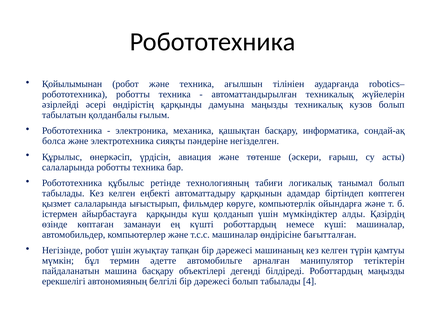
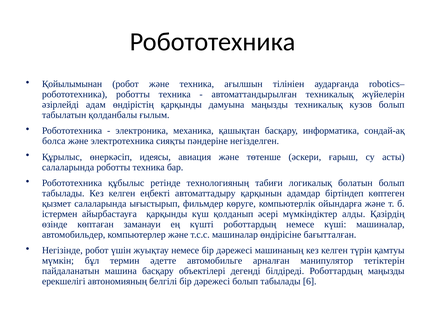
әсері: әсері -> адам
үрдісін: үрдісін -> идеясы
танымал: танымал -> болатын
қолданып үшін: үшін -> әсері
жуықтау тапқан: тапқан -> немесе
4: 4 -> 6
